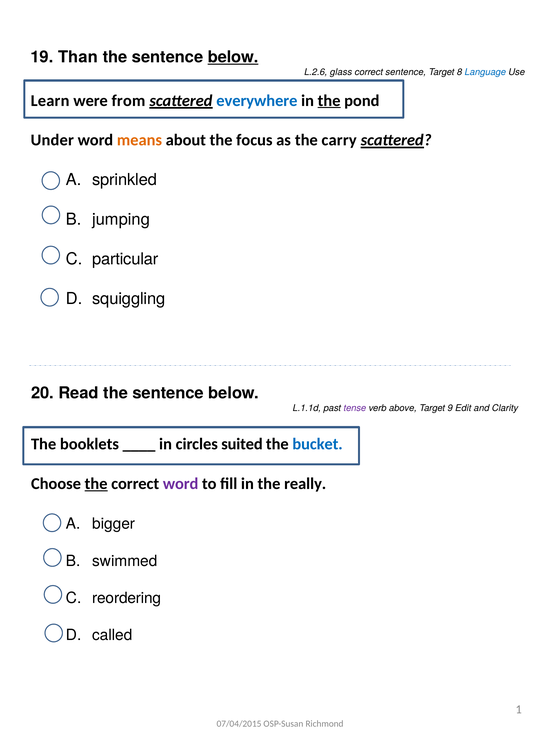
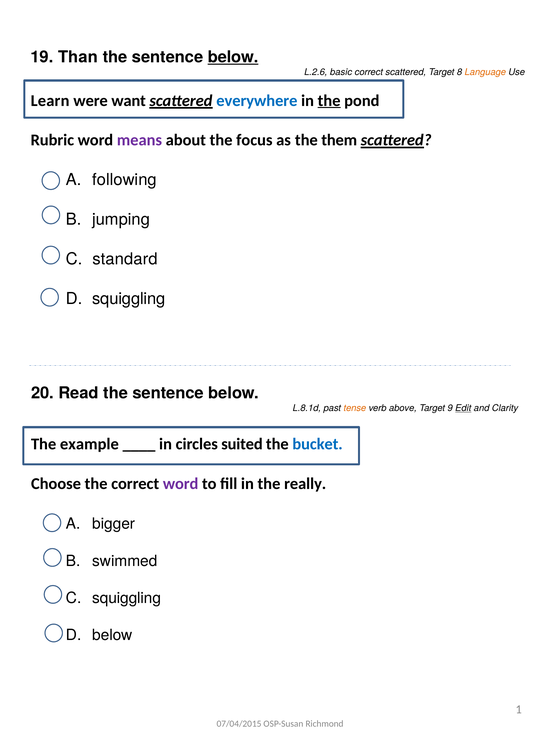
glass: glass -> basic
correct sentence: sentence -> scattered
Language colour: blue -> orange
from: from -> want
Under: Under -> Rubric
means colour: orange -> purple
carry: carry -> them
sprinkled: sprinkled -> following
particular: particular -> standard
L.1.1d: L.1.1d -> L.8.1d
tense colour: purple -> orange
Edit underline: none -> present
booklets: booklets -> example
the at (96, 483) underline: present -> none
reordering at (127, 598): reordering -> squiggling
called at (112, 635): called -> below
